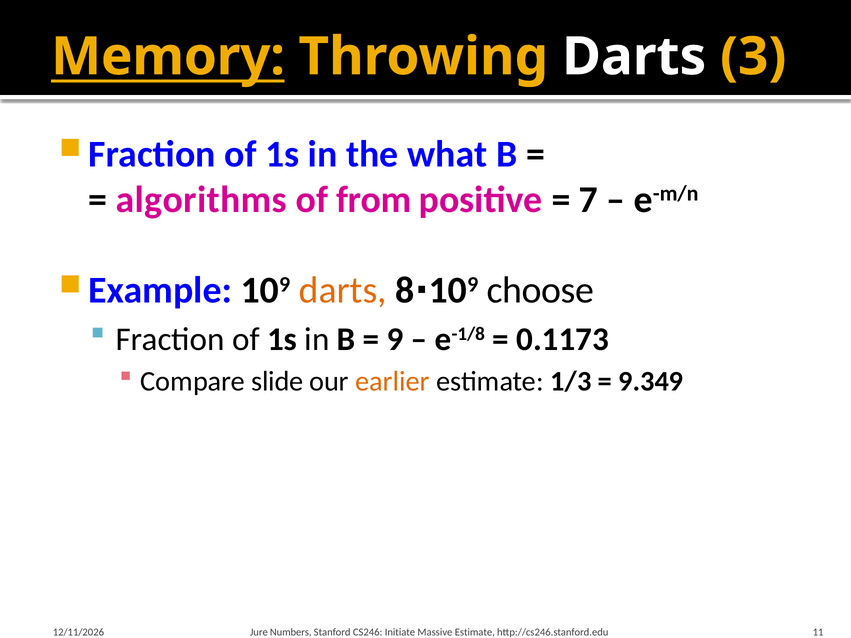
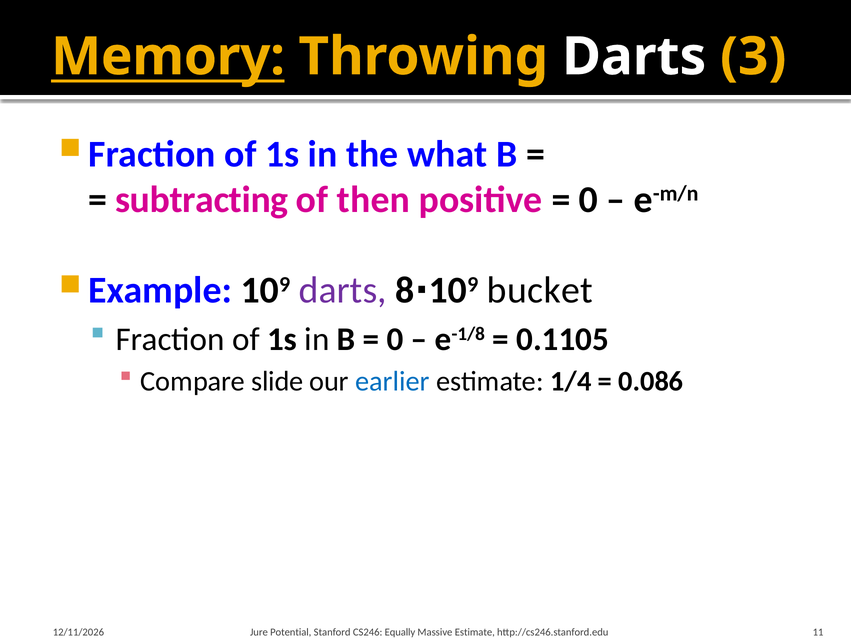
algorithms: algorithms -> subtracting
from: from -> then
7 at (588, 200): 7 -> 0
choose: choose -> bucket
darts at (343, 291) colour: orange -> purple
9 at (395, 339): 9 -> 0
0.1173: 0.1173 -> 0.1105
earlier colour: orange -> blue
1/3: 1/3 -> 1/4
9.349: 9.349 -> 0.086
Numbers: Numbers -> Potential
Initiate: Initiate -> Equally
